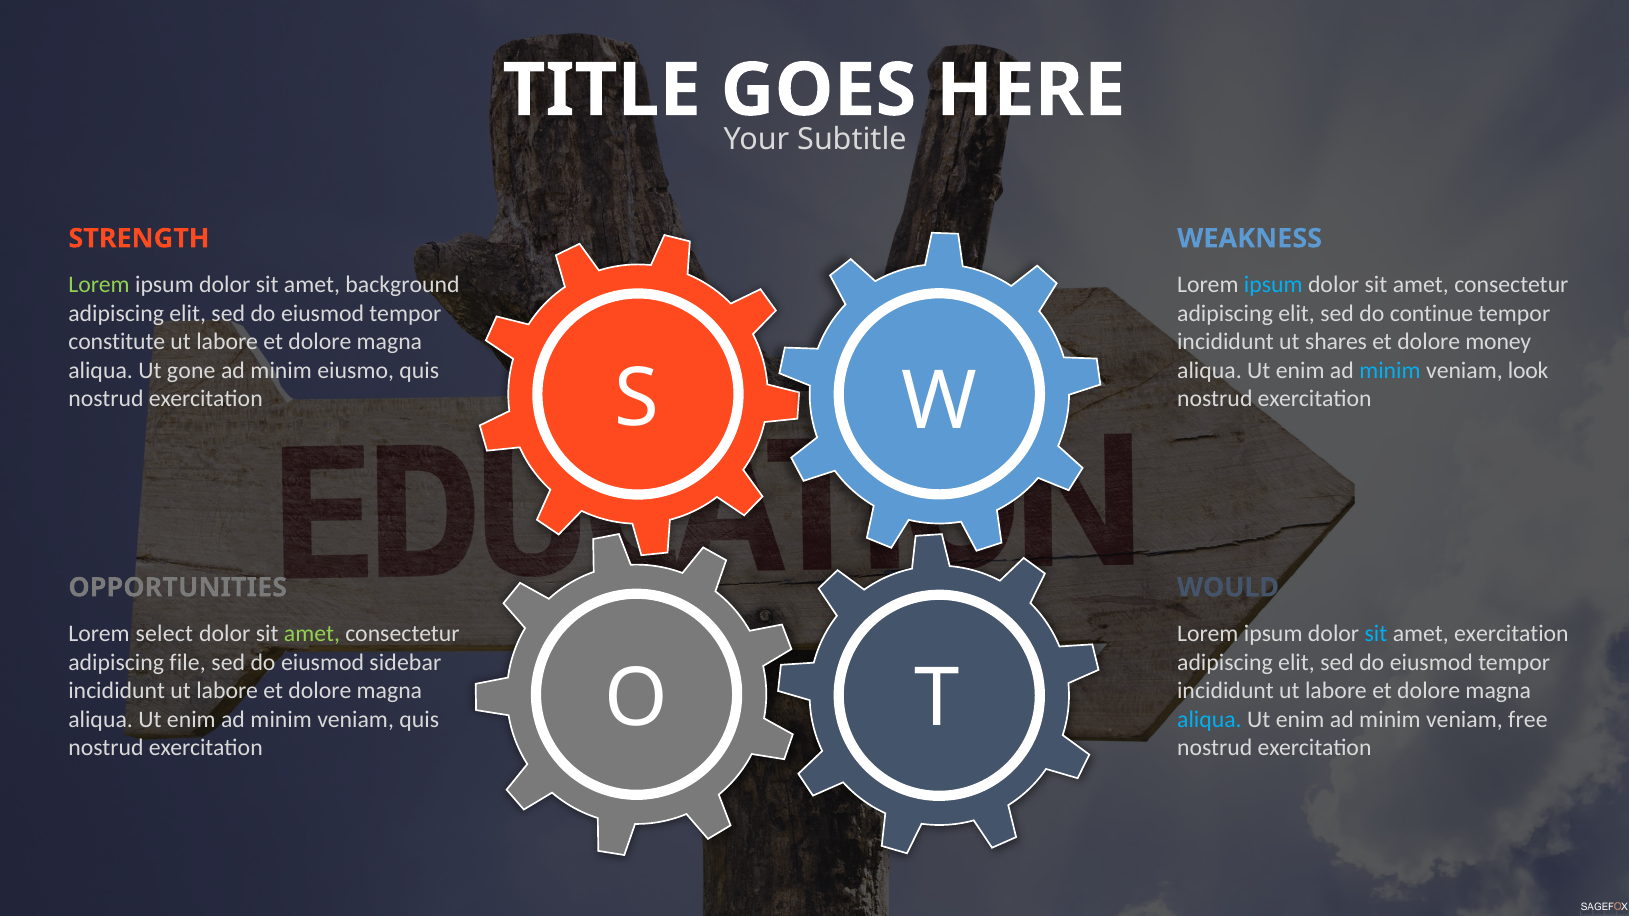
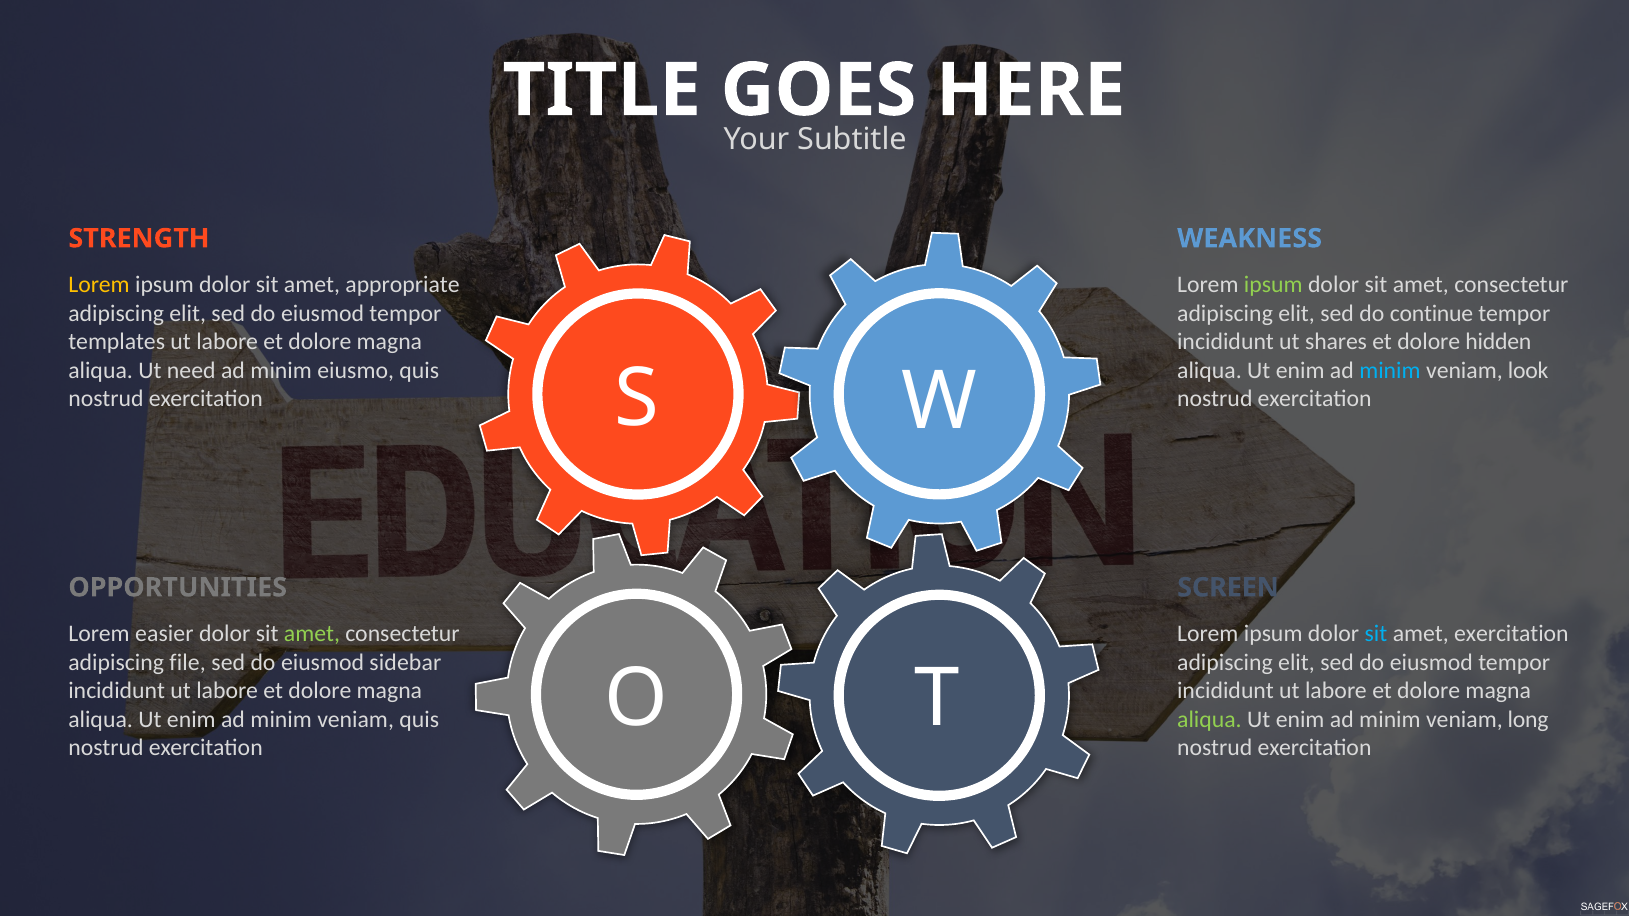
Lorem at (99, 285) colour: light green -> yellow
background: background -> appropriate
ipsum at (1273, 285) colour: light blue -> light green
constitute: constitute -> templates
money: money -> hidden
gone: gone -> need
WOULD: WOULD -> SCREEN
select: select -> easier
aliqua at (1209, 720) colour: light blue -> light green
free: free -> long
